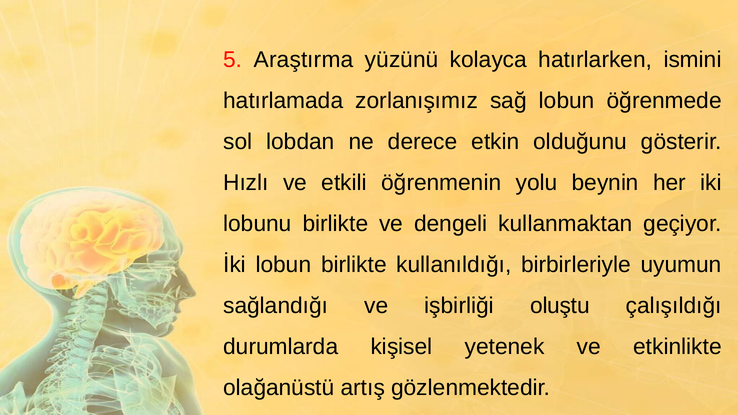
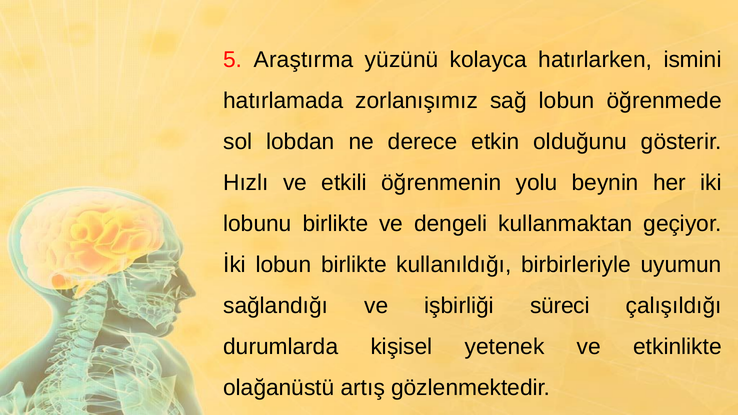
oluştu: oluştu -> süreci
